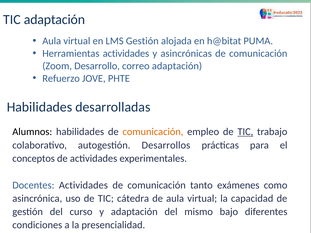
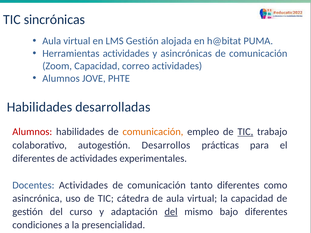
TIC adaptación: adaptación -> sincrónicas
Zoom Desarrollo: Desarrollo -> Capacidad
correo adaptación: adaptación -> actividades
Refuerzo at (61, 78): Refuerzo -> Alumnos
Alumnos at (32, 132) colour: black -> red
conceptos at (34, 159): conceptos -> diferentes
tanto exámenes: exámenes -> diferentes
del at (171, 212) underline: none -> present
